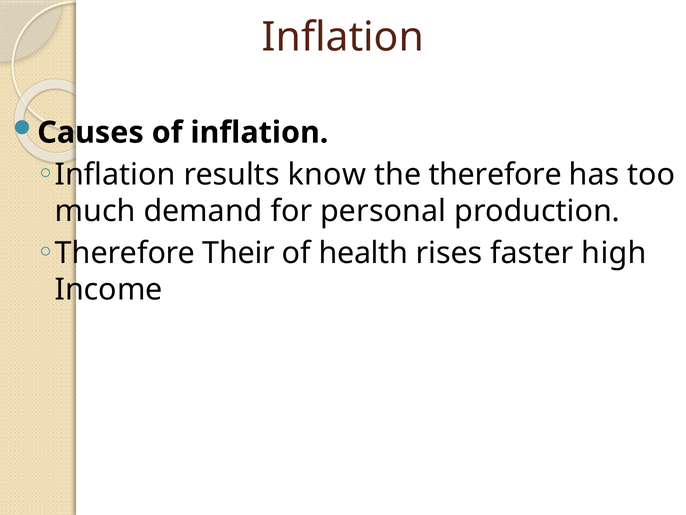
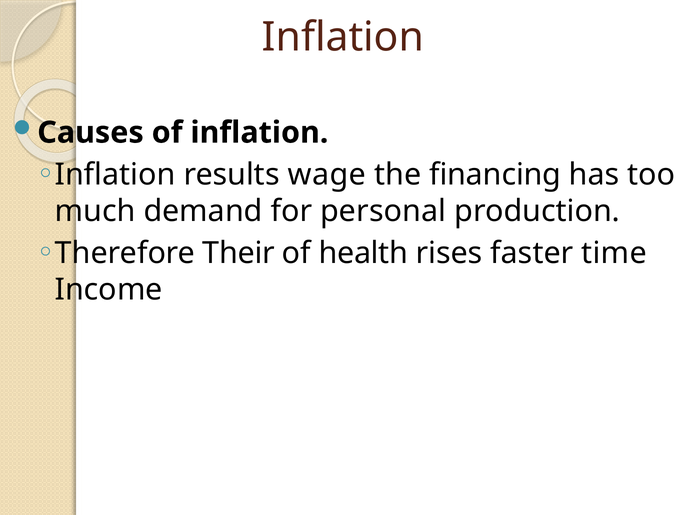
know: know -> wage
the therefore: therefore -> financing
high: high -> time
